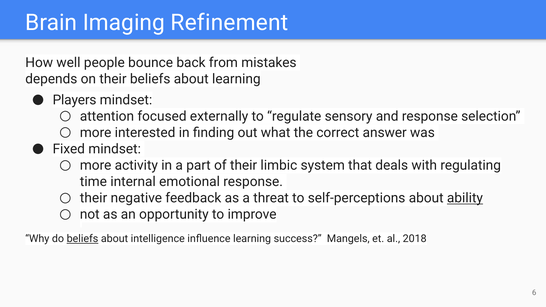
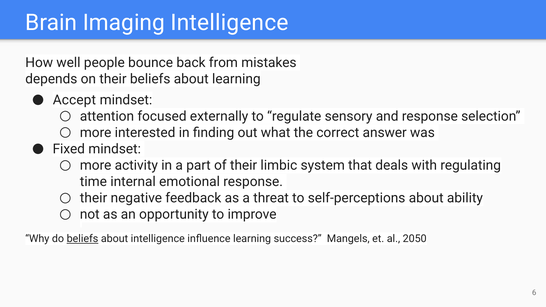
Imaging Refinement: Refinement -> Intelligence
Players: Players -> Accept
ability underline: present -> none
2018: 2018 -> 2050
